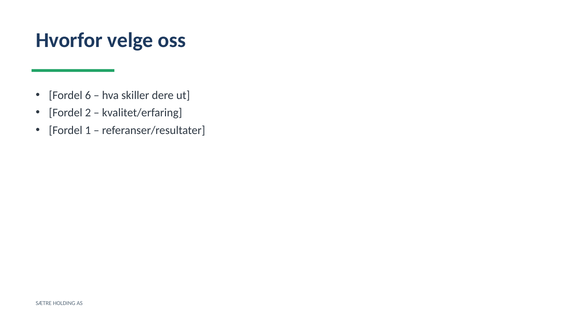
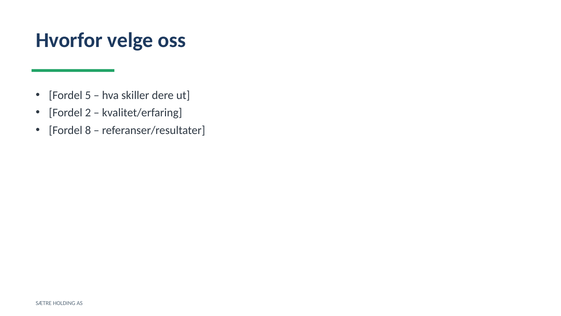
6: 6 -> 5
1: 1 -> 8
